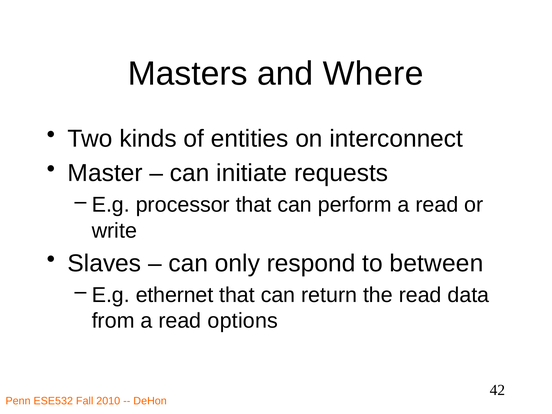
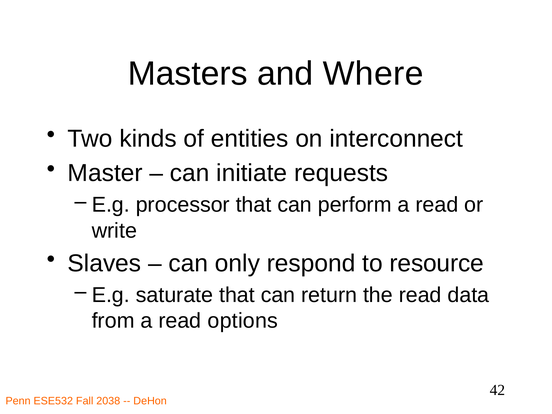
between: between -> resource
ethernet: ethernet -> saturate
2010: 2010 -> 2038
